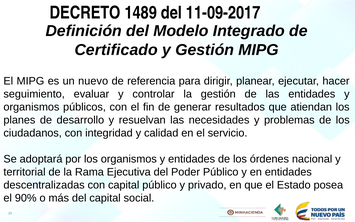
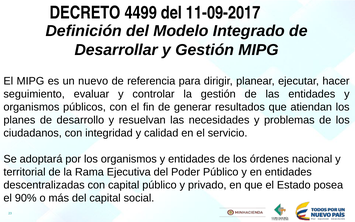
1489: 1489 -> 4499
Certificado: Certificado -> Desarrollar
